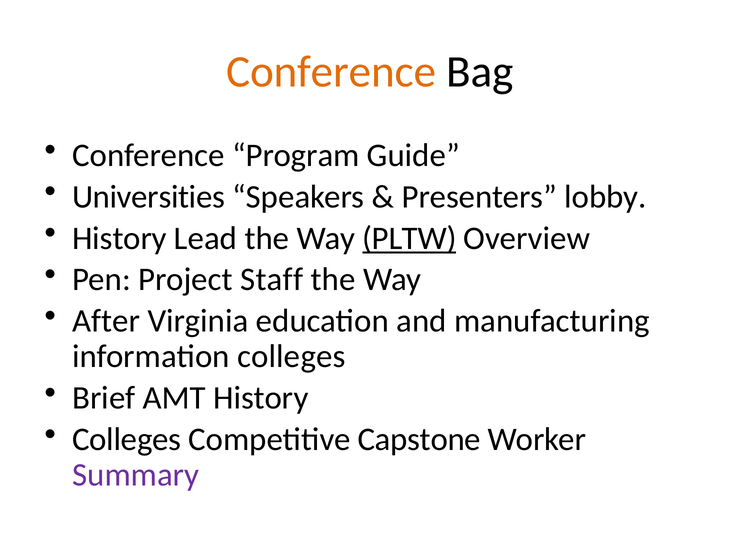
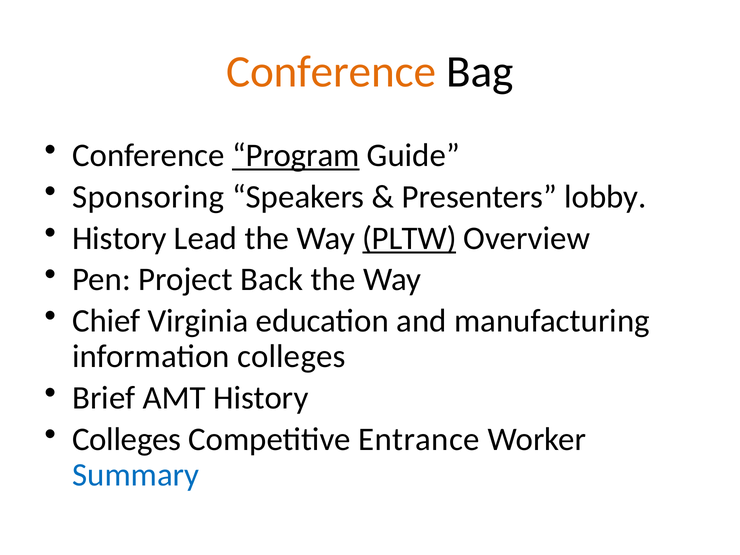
Program underline: none -> present
Universities: Universities -> Sponsoring
Staff: Staff -> Back
After: After -> Chief
Capstone: Capstone -> Entrance
Summary colour: purple -> blue
